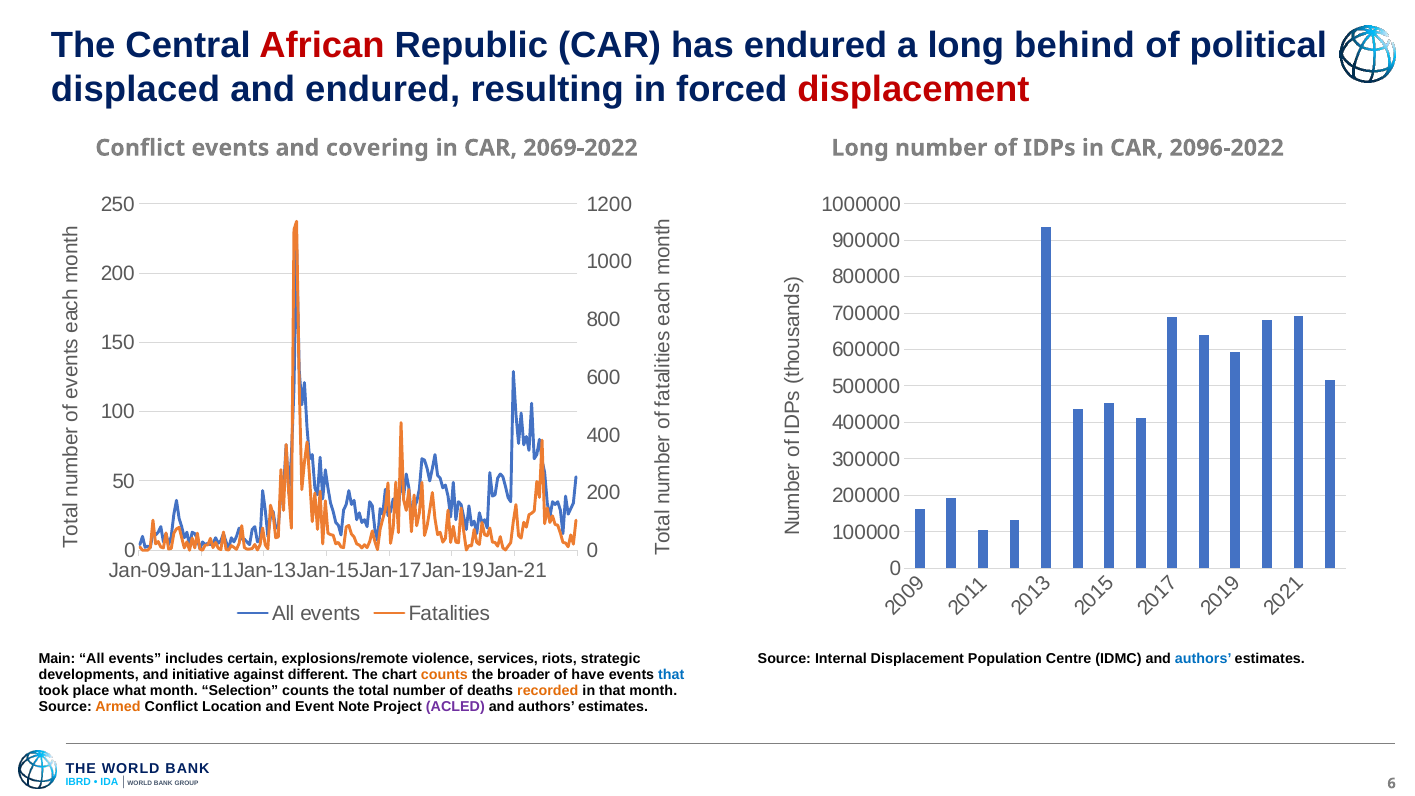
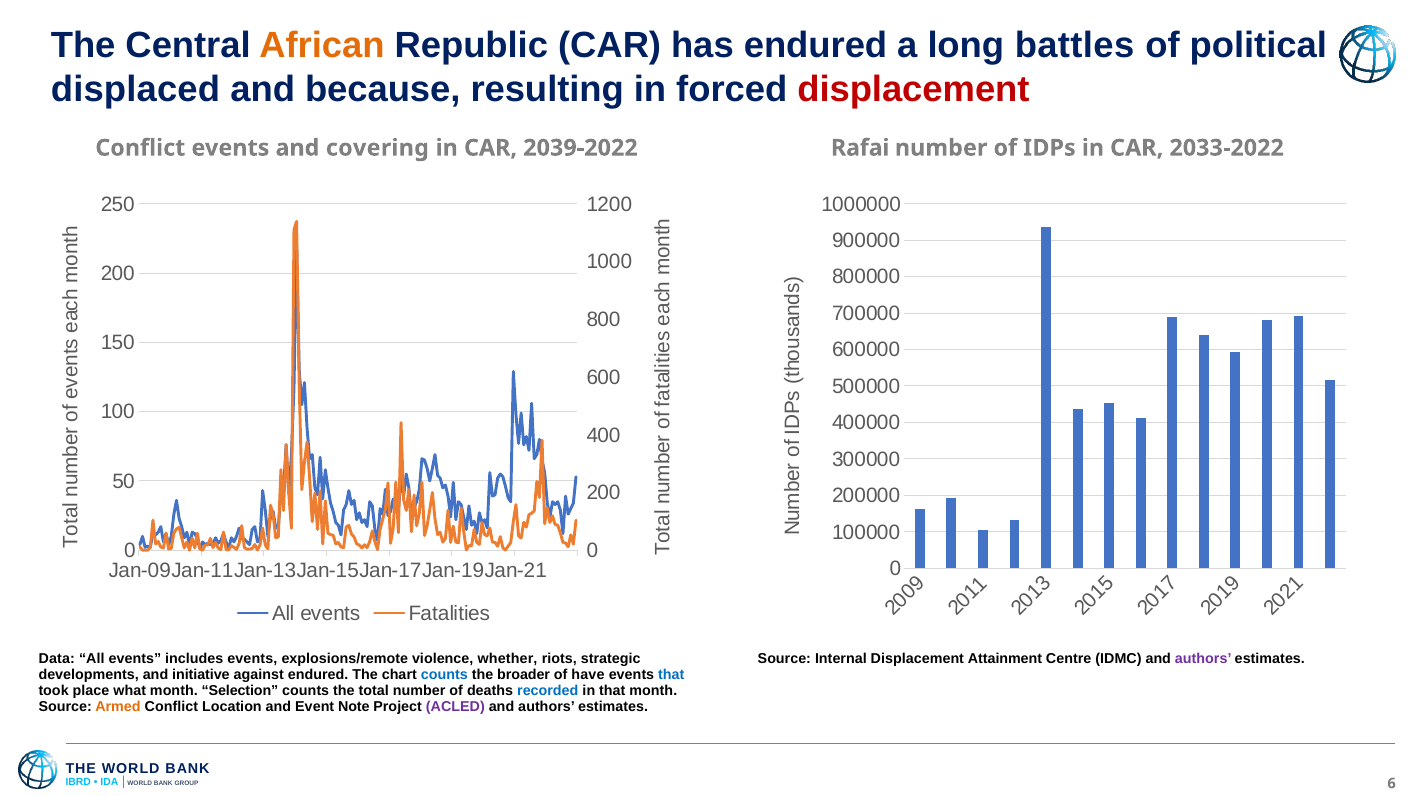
African colour: red -> orange
behind: behind -> battles
and endured: endured -> because
2069-2022: 2069-2022 -> 2039-2022
Long at (860, 148): Long -> Rafai
2096-2022: 2096-2022 -> 2033-2022
Main: Main -> Data
includes certain: certain -> events
services: services -> whether
Population: Population -> Attainment
authors at (1203, 659) colour: blue -> purple
against different: different -> endured
counts at (444, 675) colour: orange -> blue
recorded colour: orange -> blue
